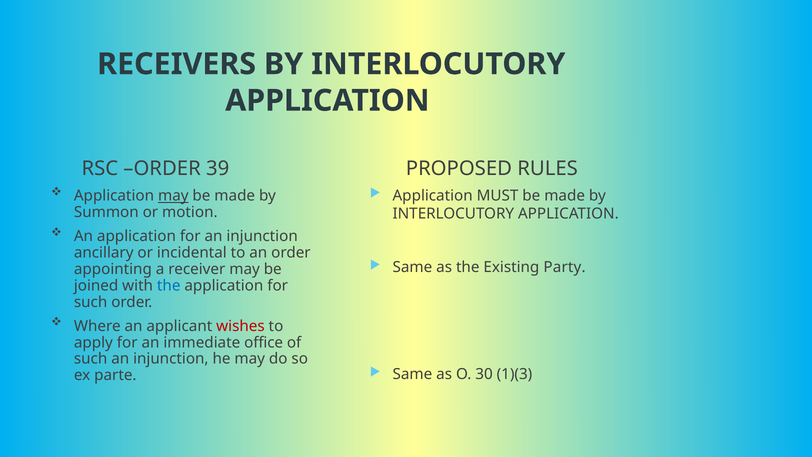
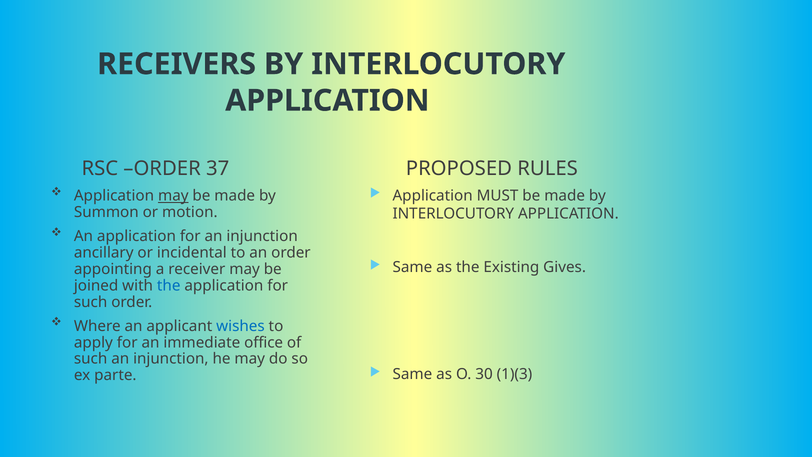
39: 39 -> 37
Party: Party -> Gives
wishes colour: red -> blue
